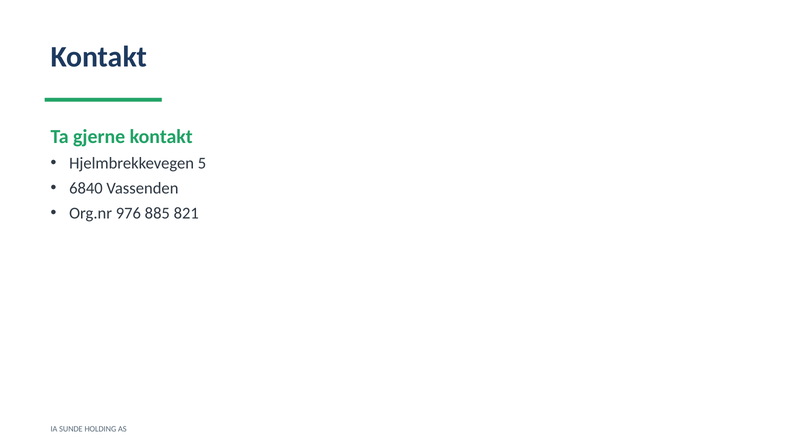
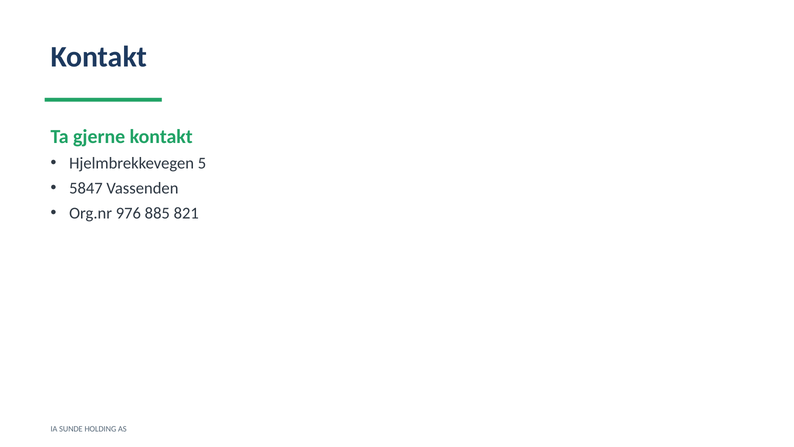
6840: 6840 -> 5847
